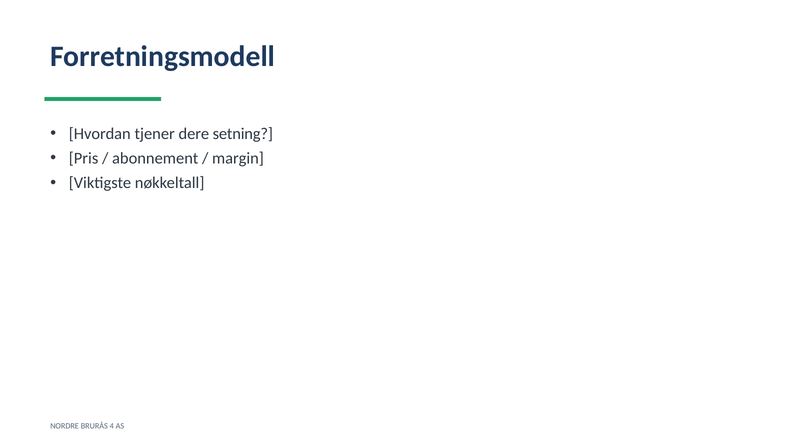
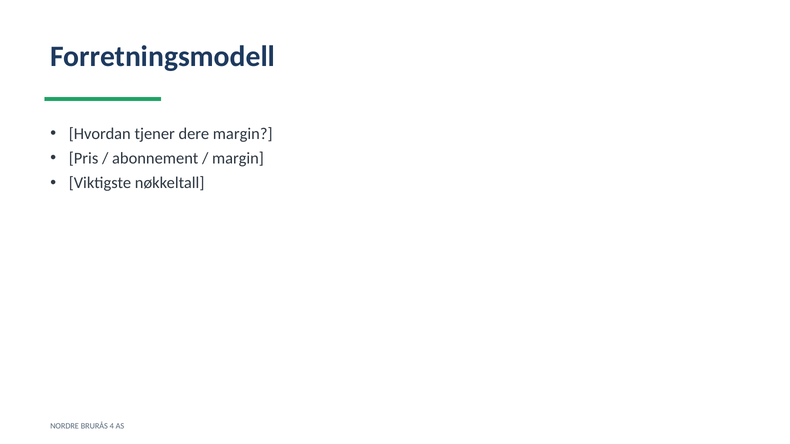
dere setning: setning -> margin
